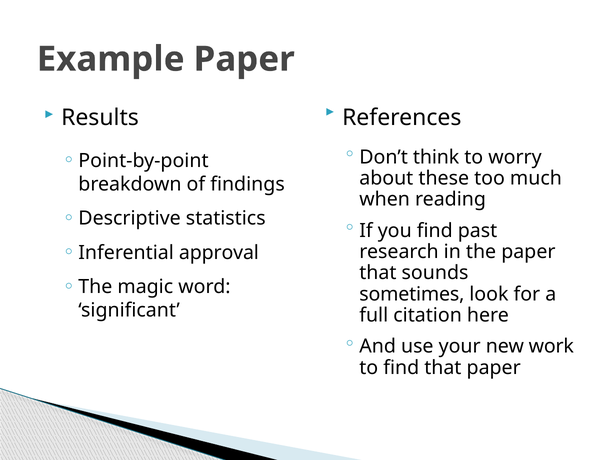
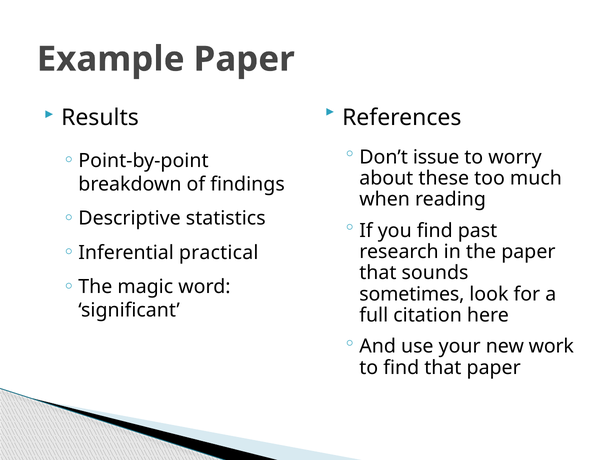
think: think -> issue
approval: approval -> practical
